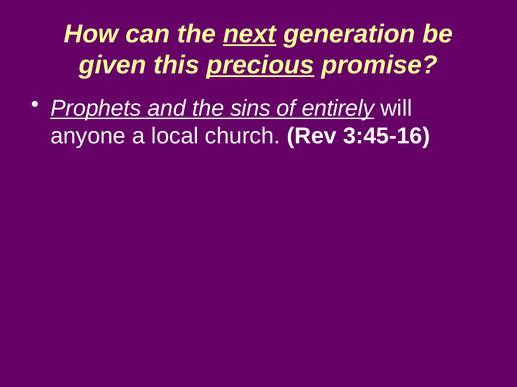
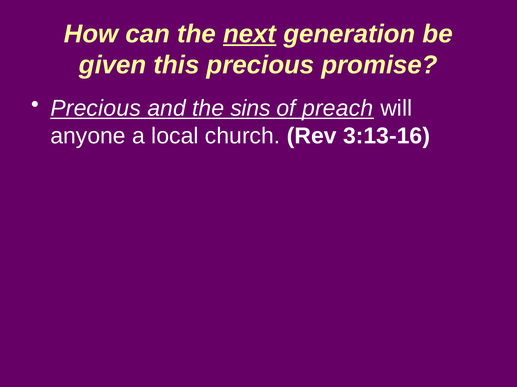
precious at (260, 65) underline: present -> none
Prophets at (96, 108): Prophets -> Precious
entirely: entirely -> preach
3:45-16: 3:45-16 -> 3:13-16
